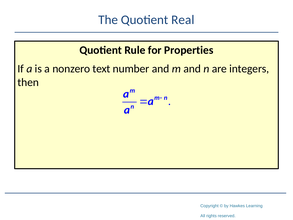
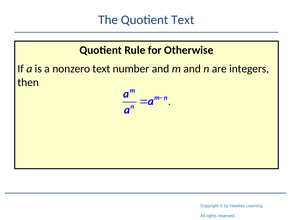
Quotient Real: Real -> Text
Properties: Properties -> Otherwise
